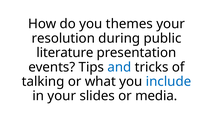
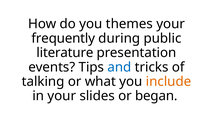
resolution: resolution -> frequently
include colour: blue -> orange
media: media -> began
